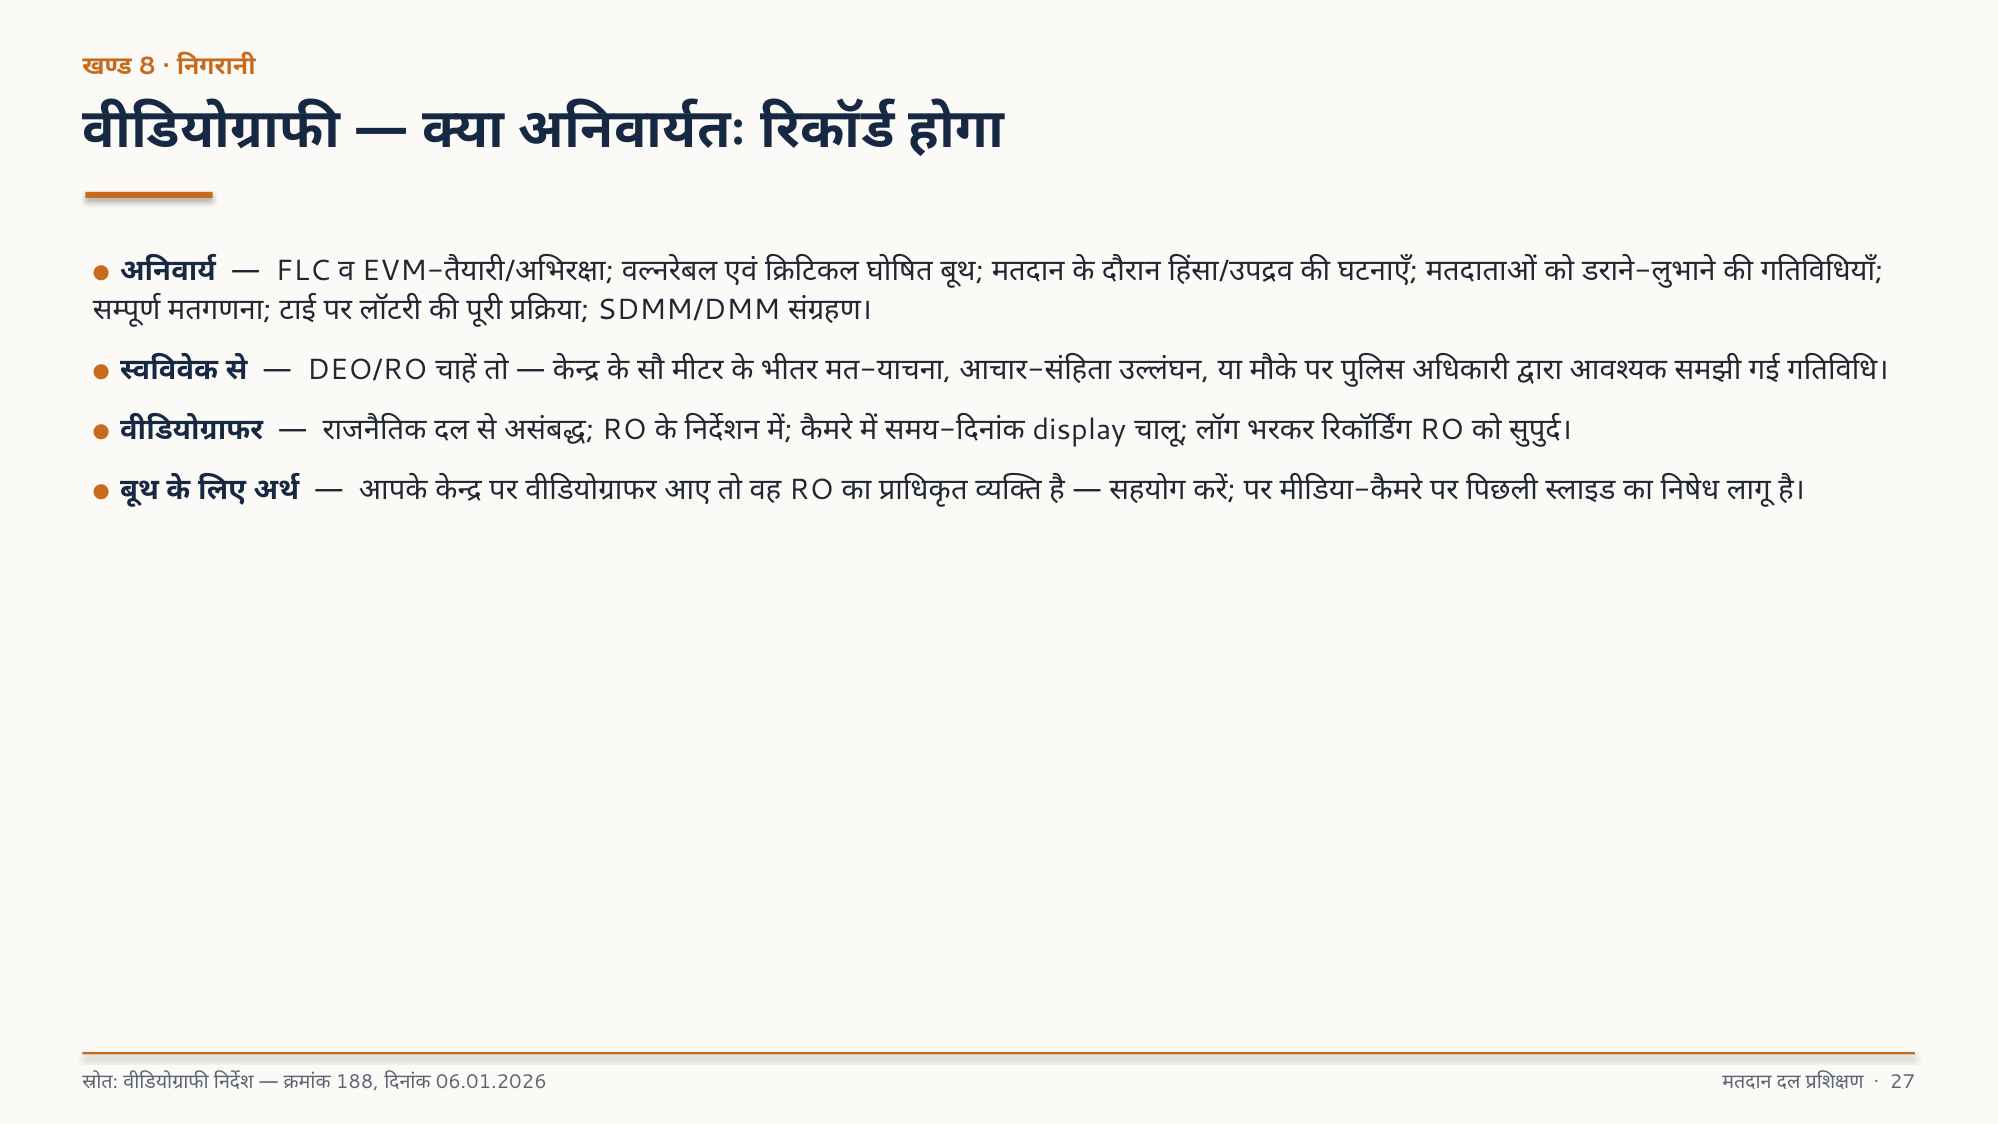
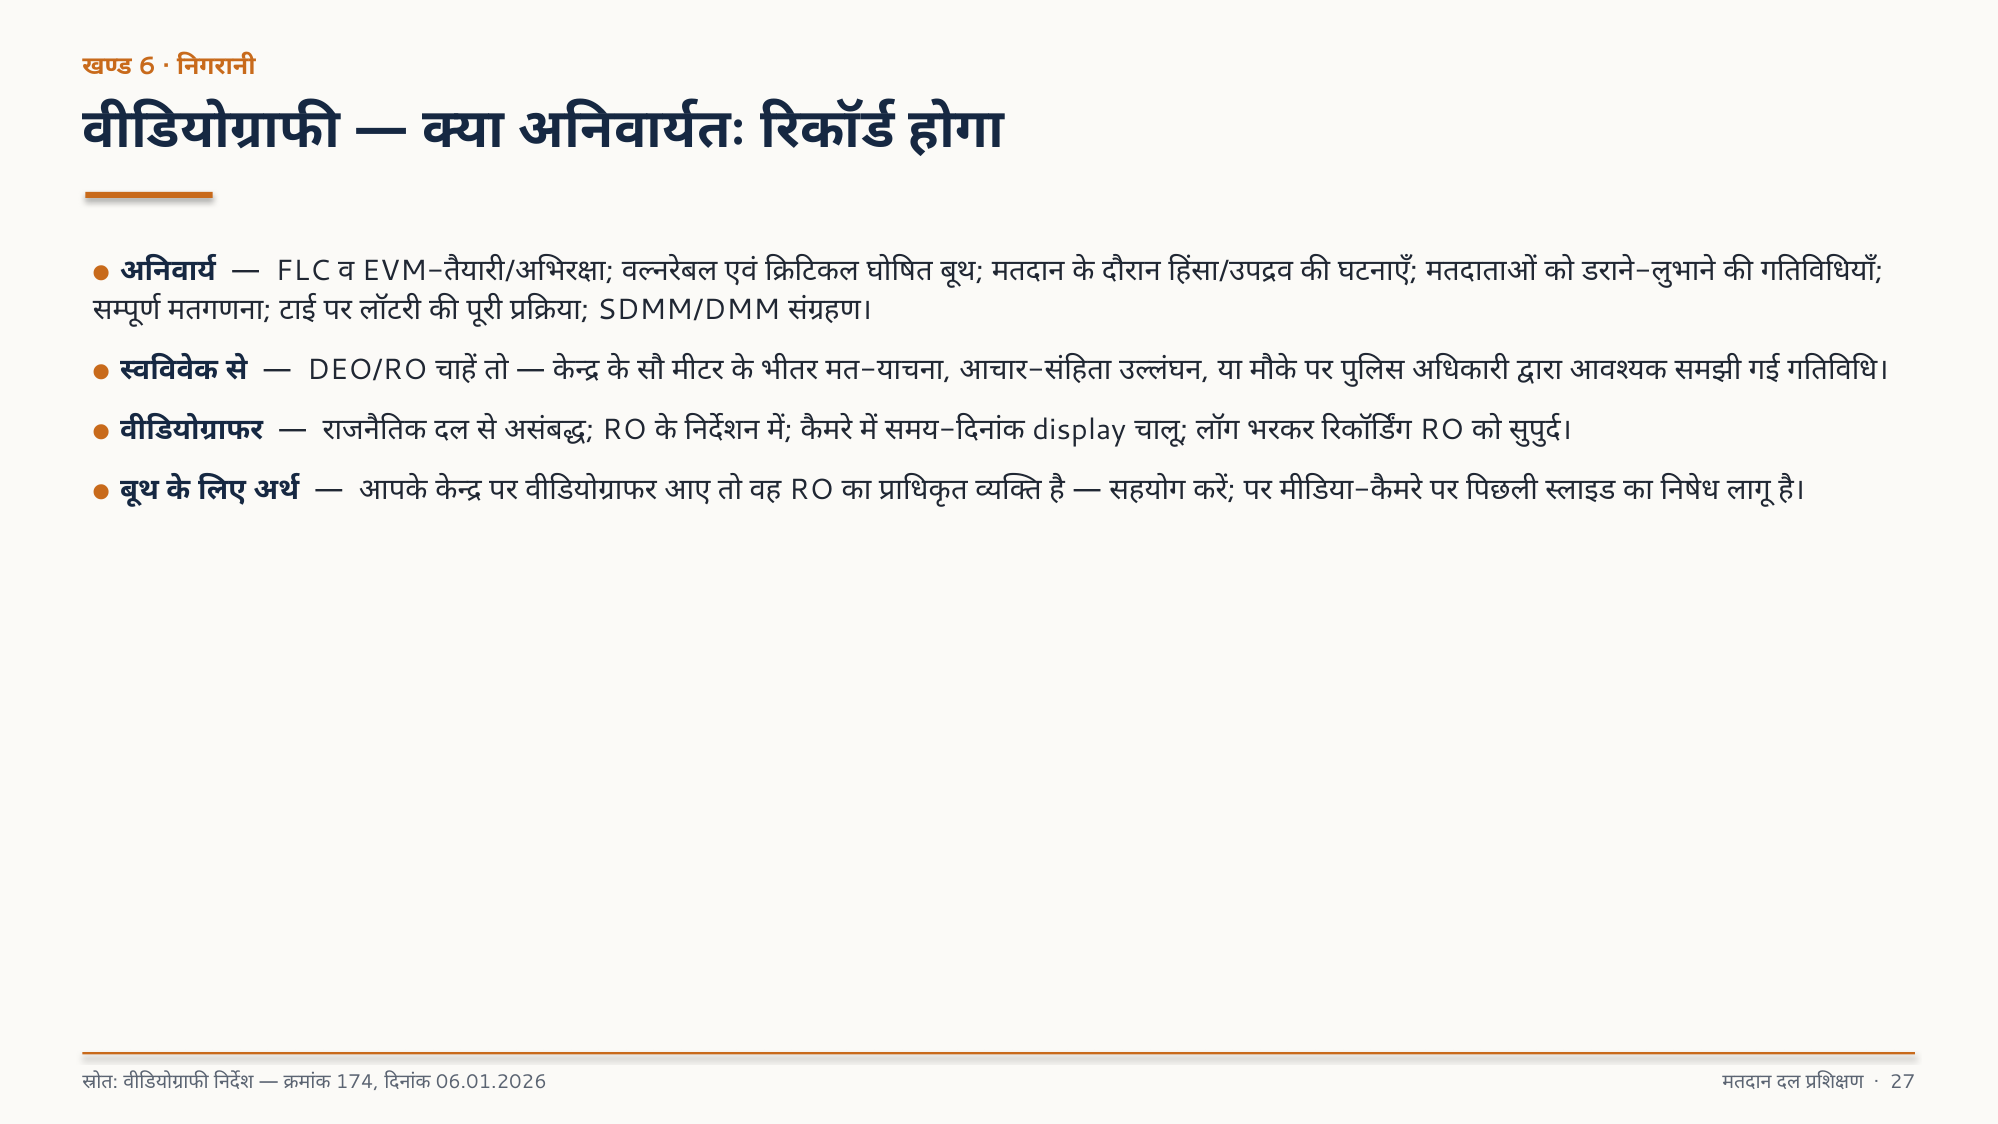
8: 8 -> 6
188: 188 -> 174
